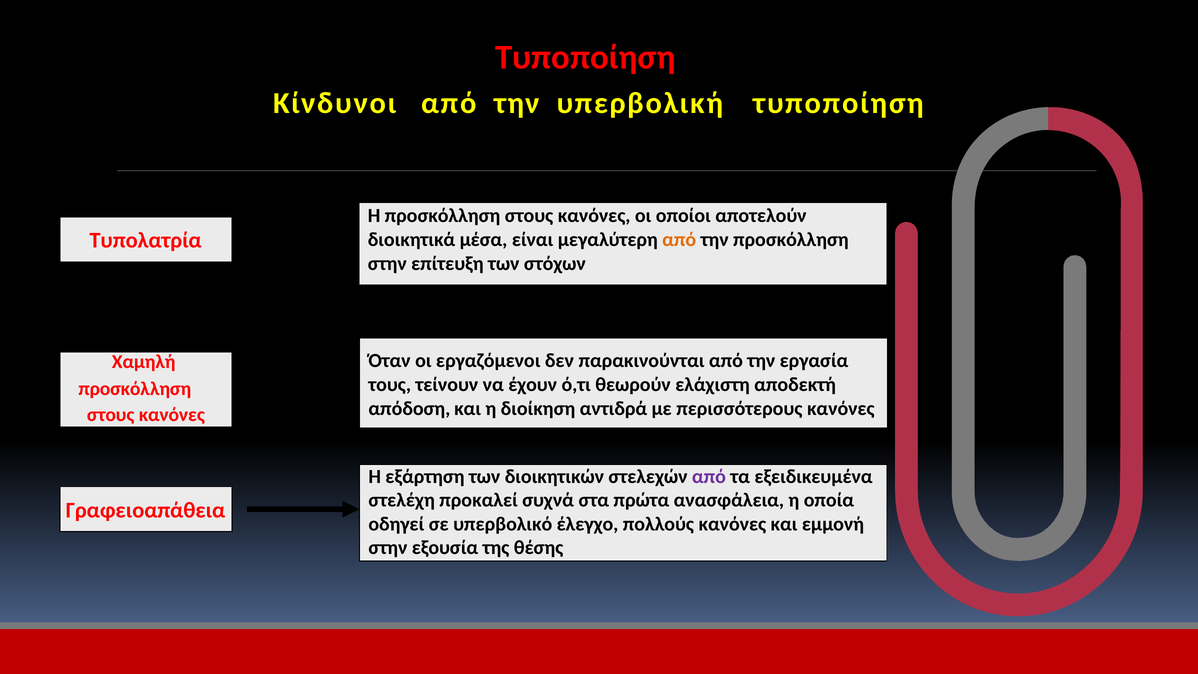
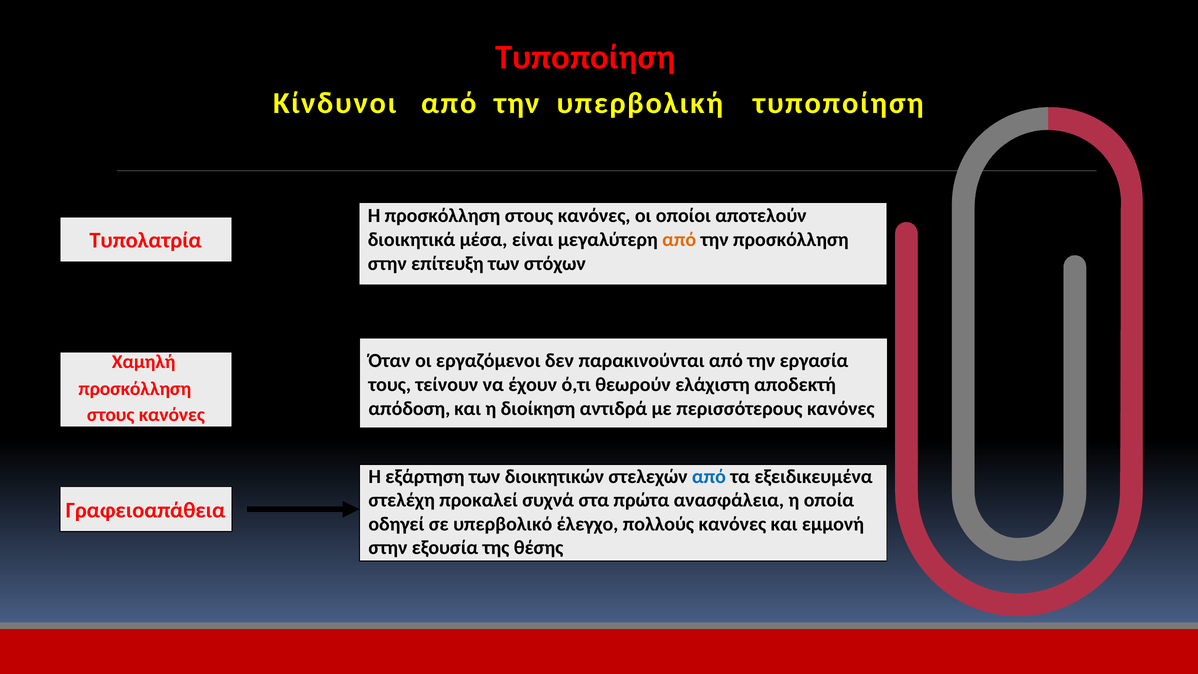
από at (709, 477) colour: purple -> blue
